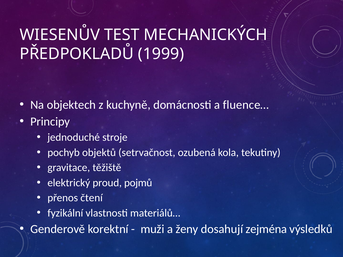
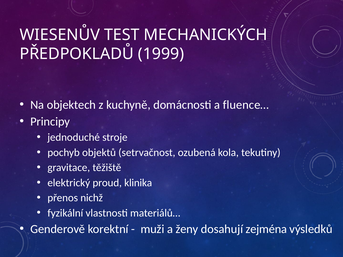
pojmů: pojmů -> klinika
čtení: čtení -> nichž
